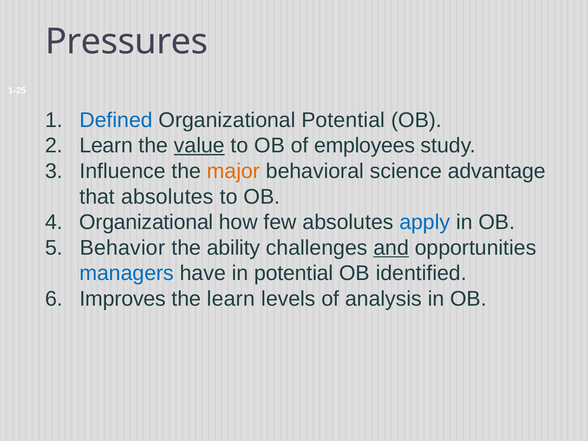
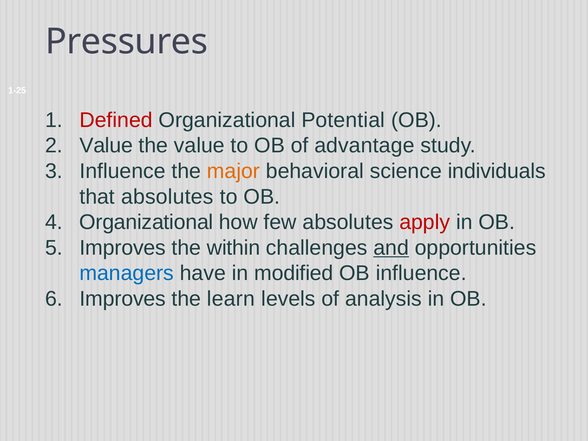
Defined colour: blue -> red
Learn at (106, 146): Learn -> Value
value at (199, 146) underline: present -> none
employees: employees -> advantage
advantage: advantage -> individuals
apply colour: blue -> red
Behavior at (122, 248): Behavior -> Improves
ability: ability -> within
in potential: potential -> modified
OB identified: identified -> influence
